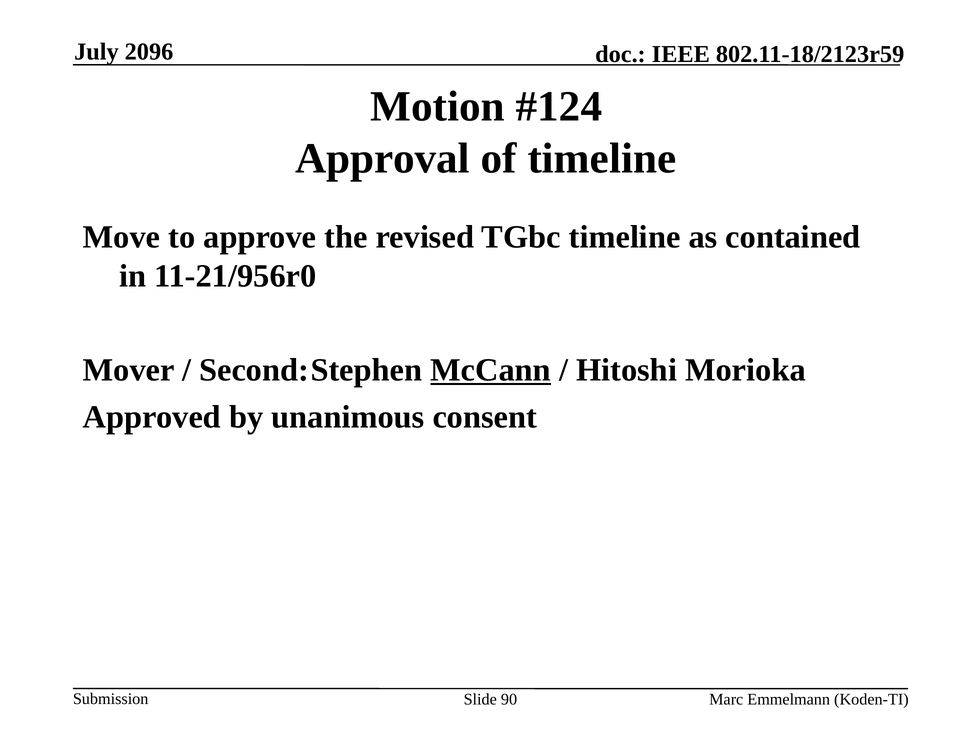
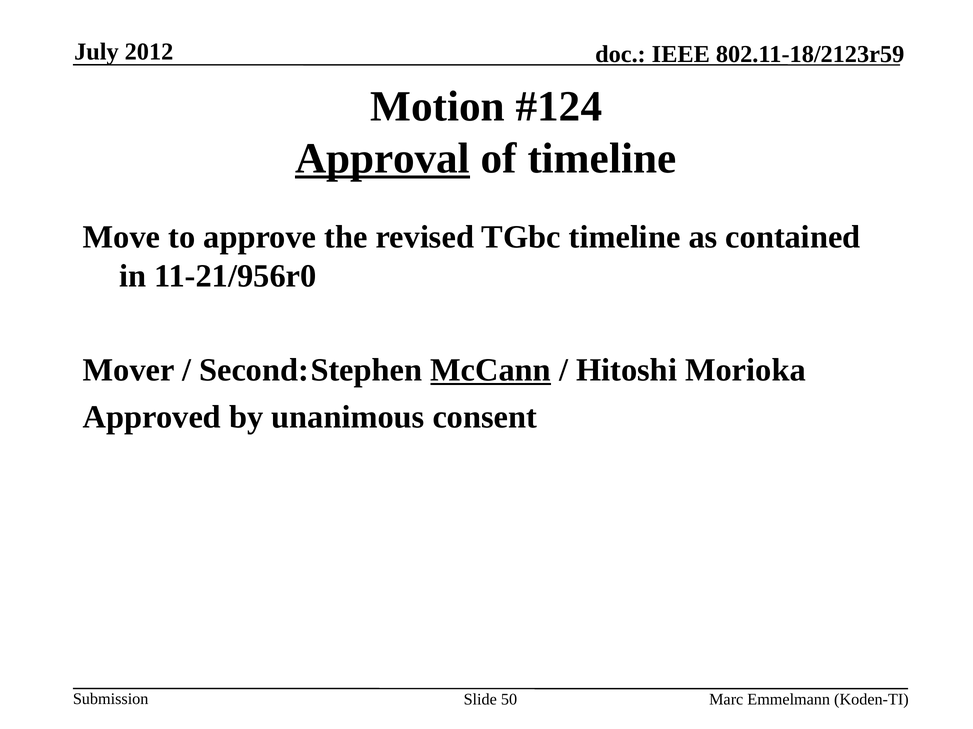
2096: 2096 -> 2012
Approval underline: none -> present
90: 90 -> 50
